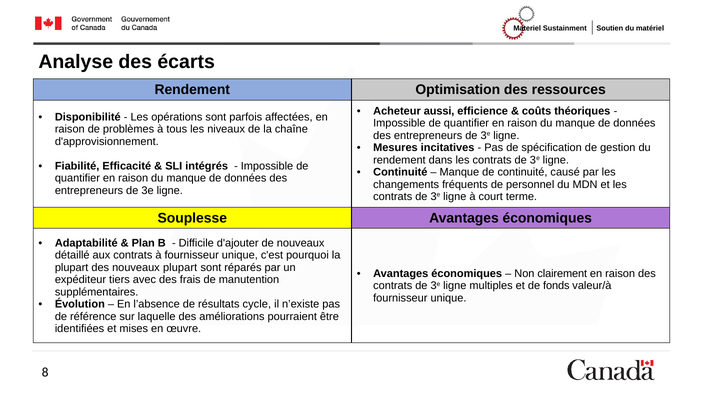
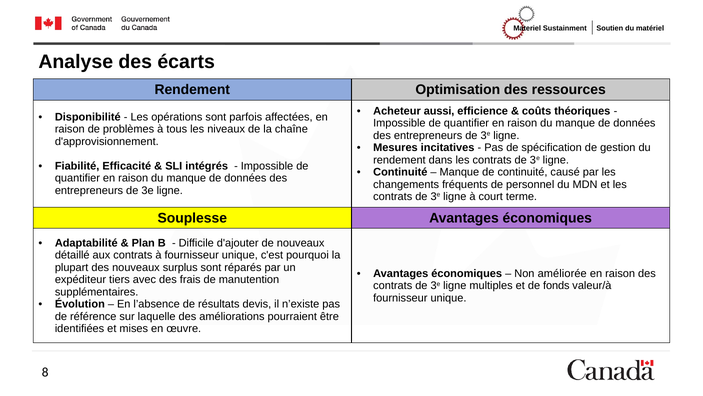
nouveaux plupart: plupart -> surplus
clairement: clairement -> améliorée
cycle: cycle -> devis
